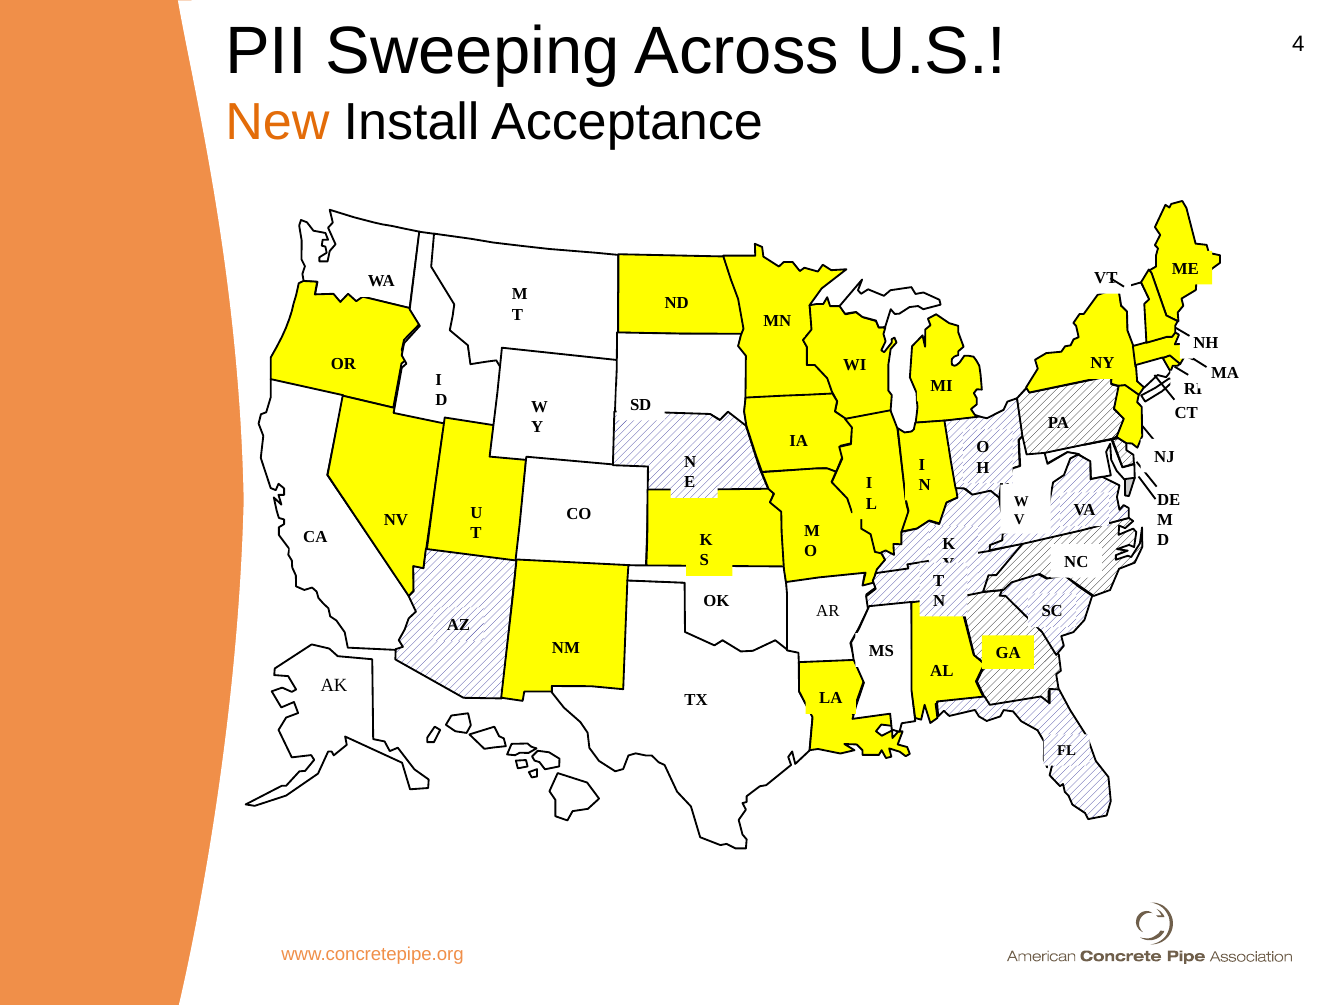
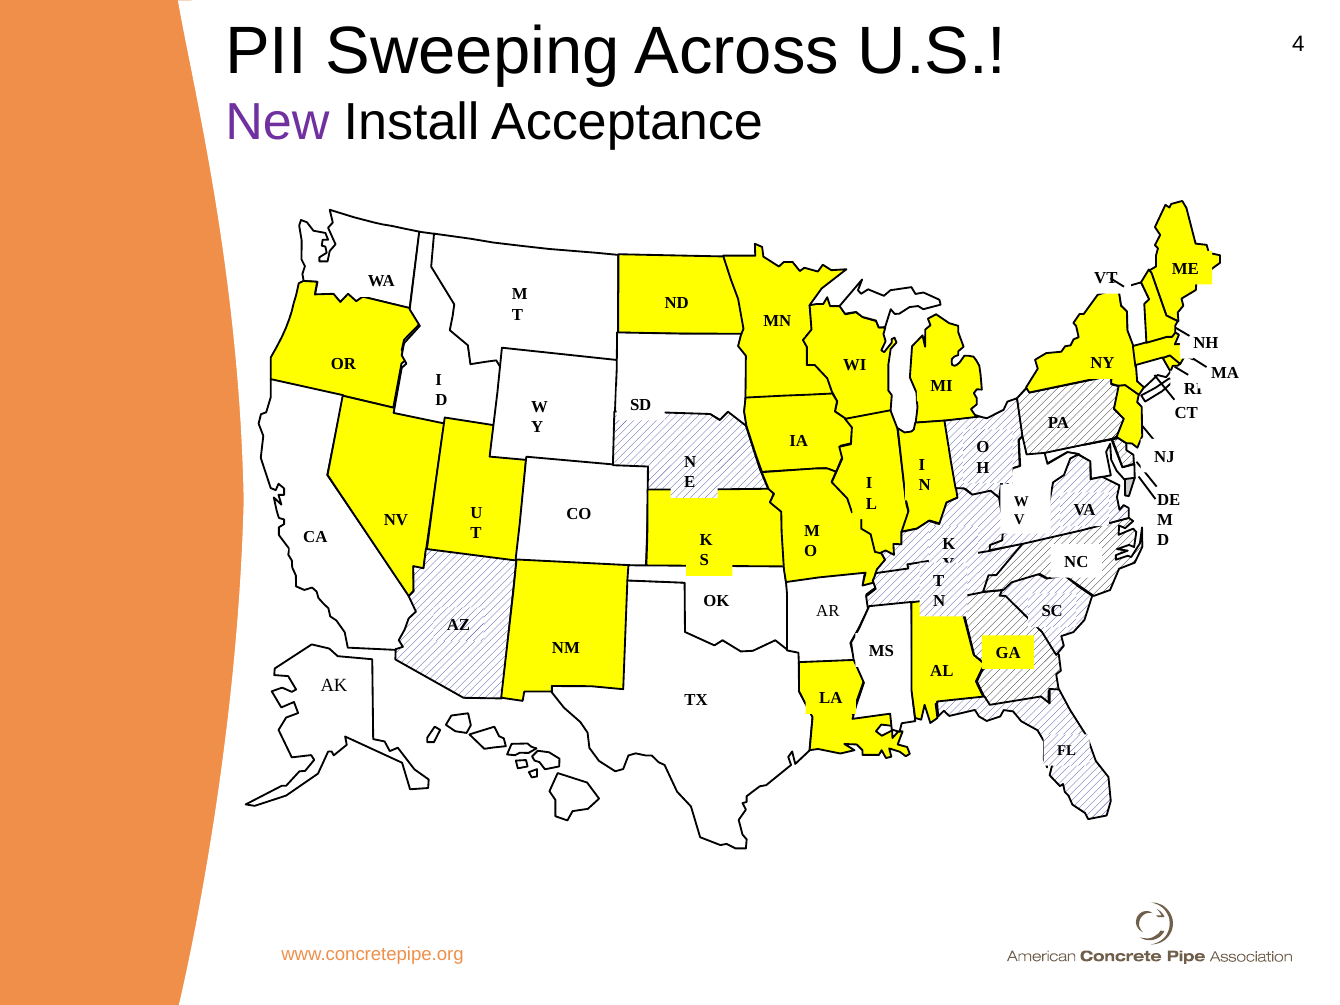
New colour: orange -> purple
